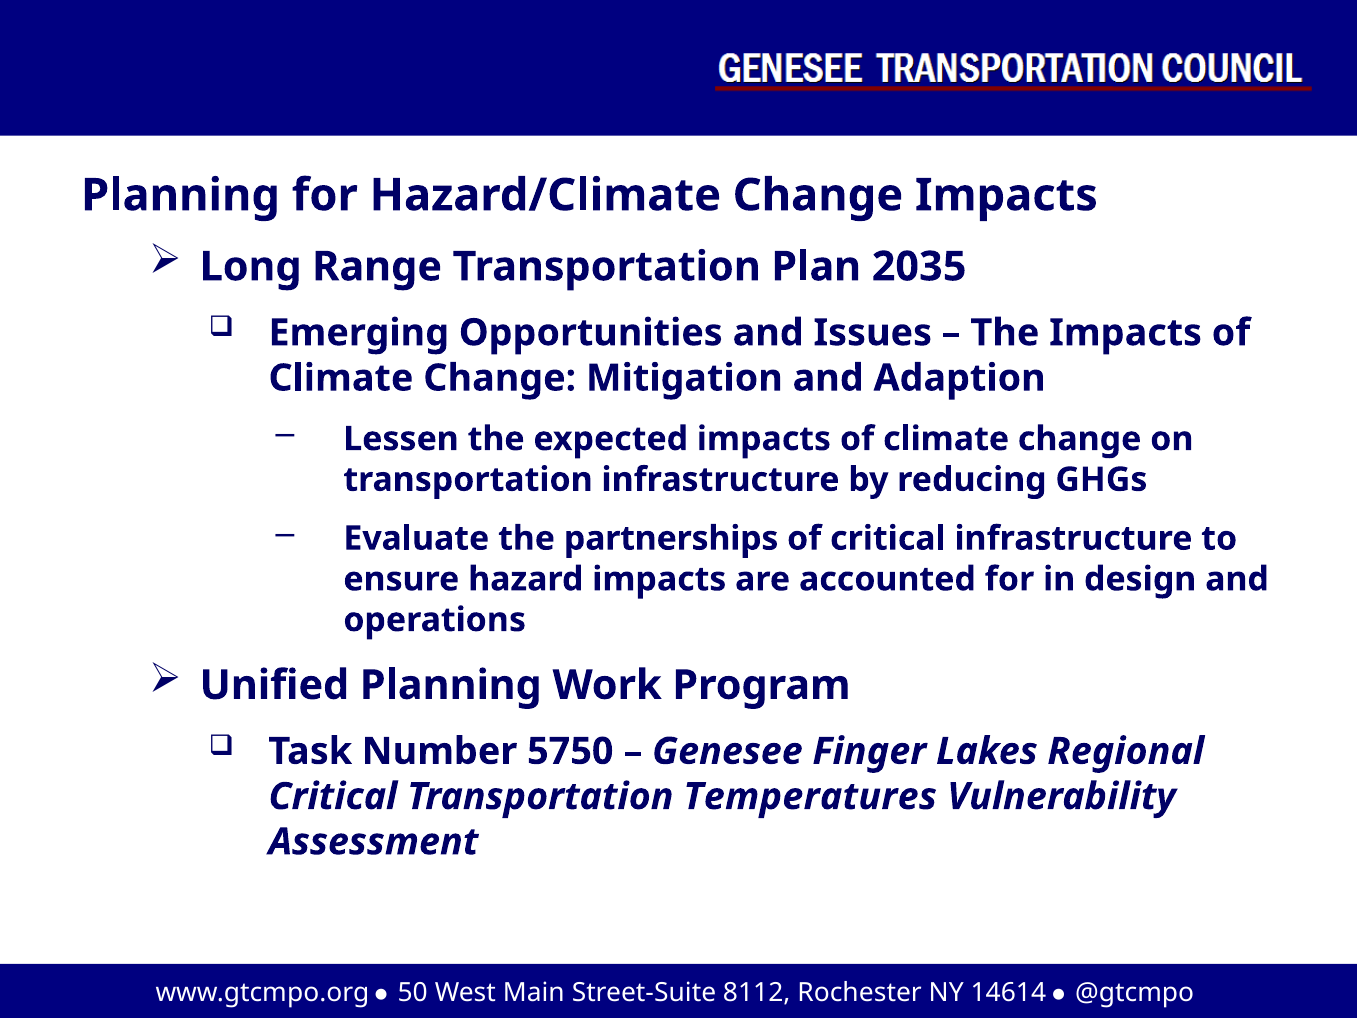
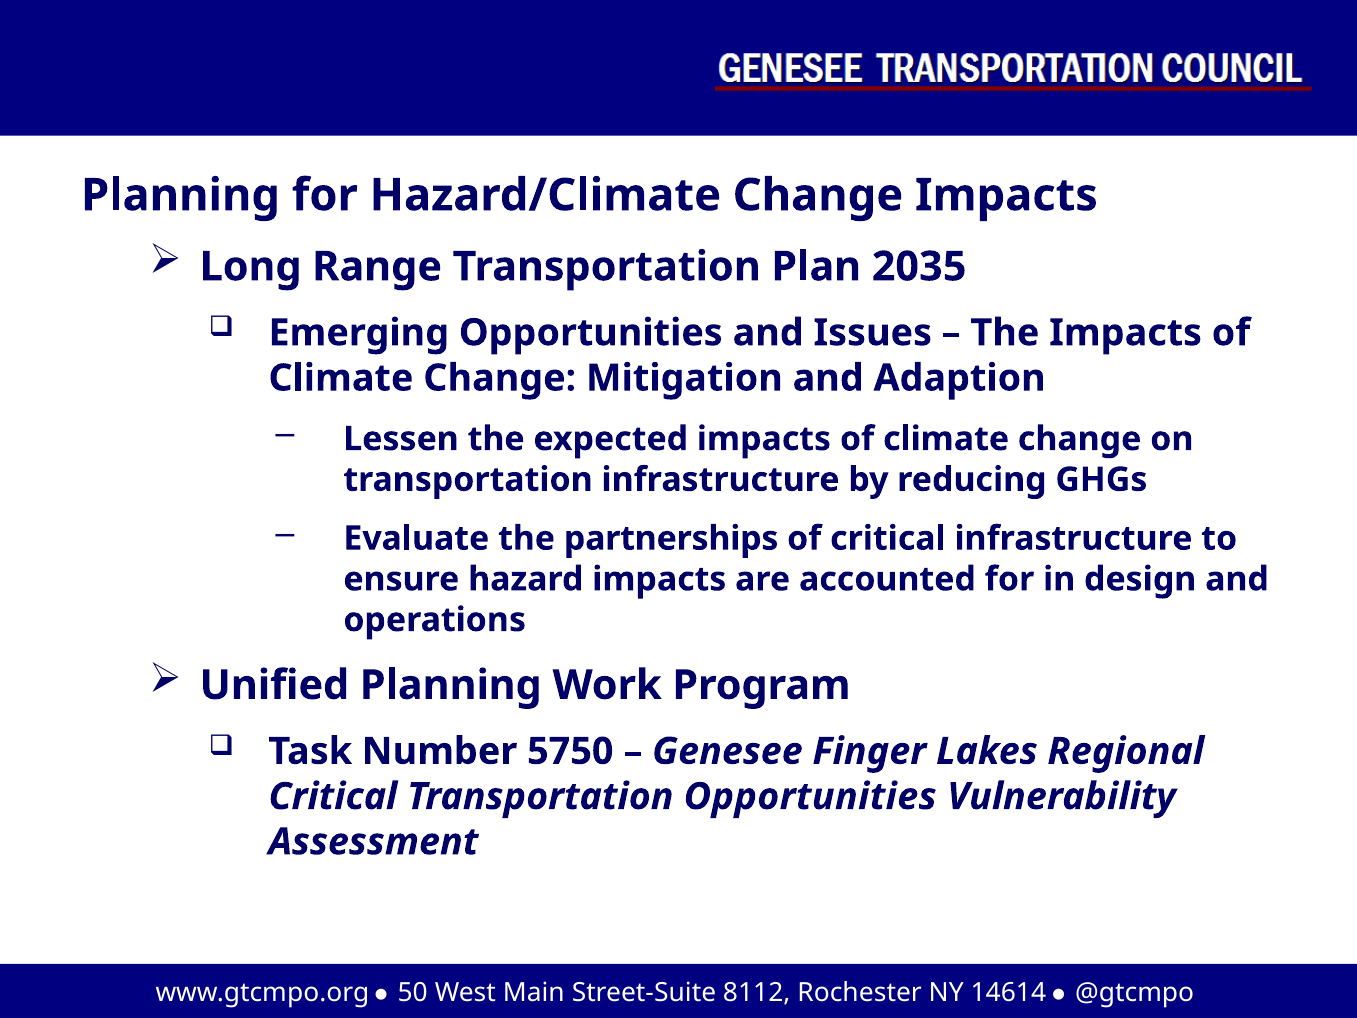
Transportation Temperatures: Temperatures -> Opportunities
